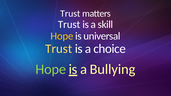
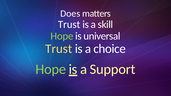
Trust at (70, 14): Trust -> Does
Hope at (62, 36) colour: yellow -> light green
Bullying: Bullying -> Support
